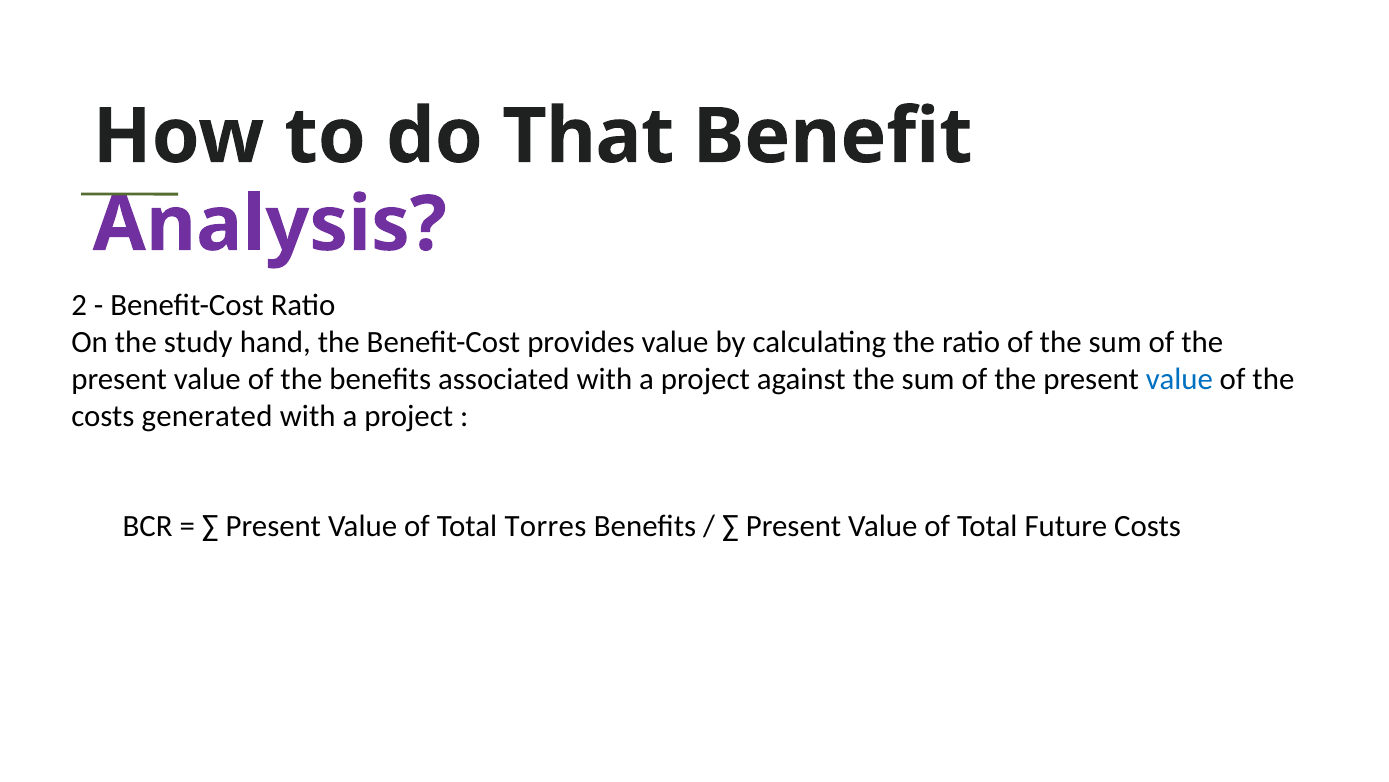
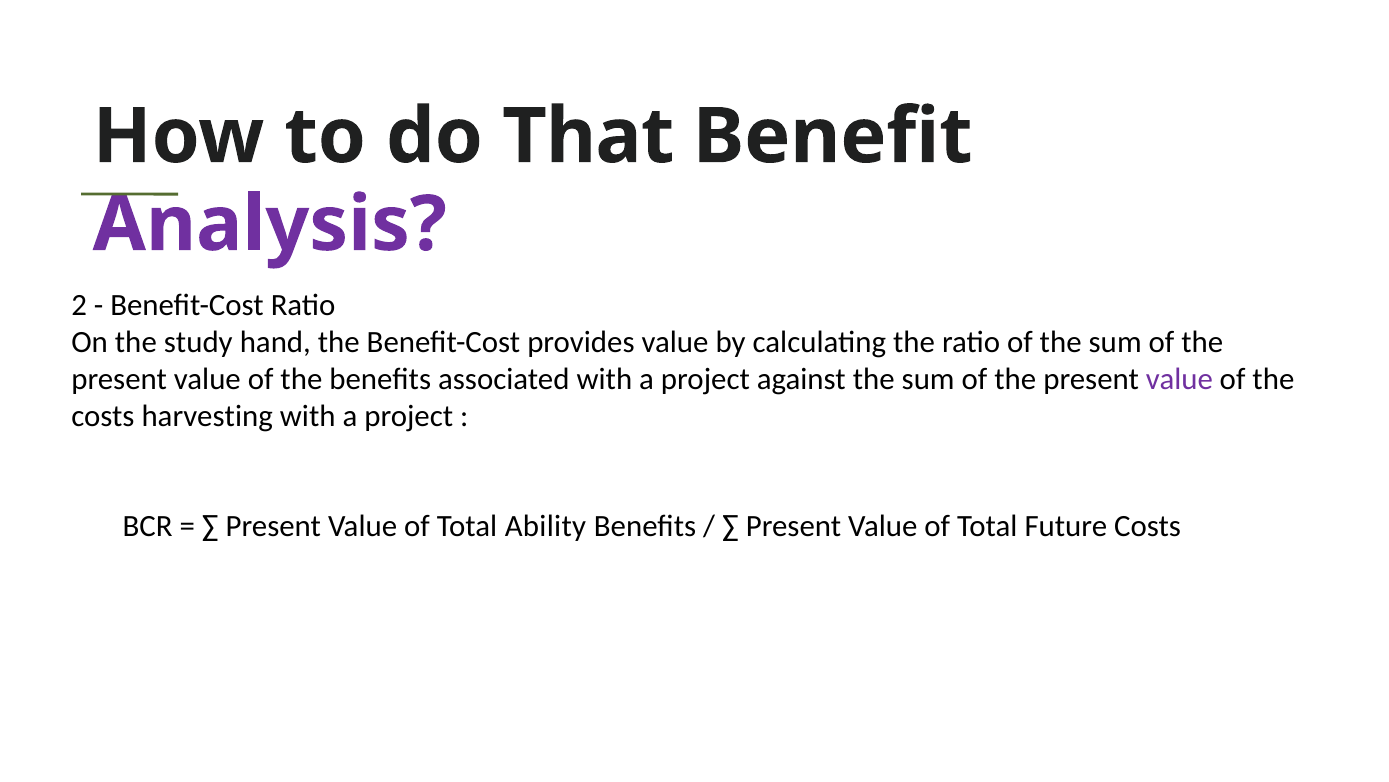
value at (1179, 379) colour: blue -> purple
generated: generated -> harvesting
Torres: Torres -> Ability
